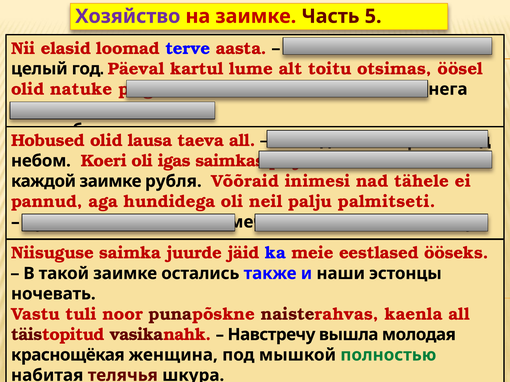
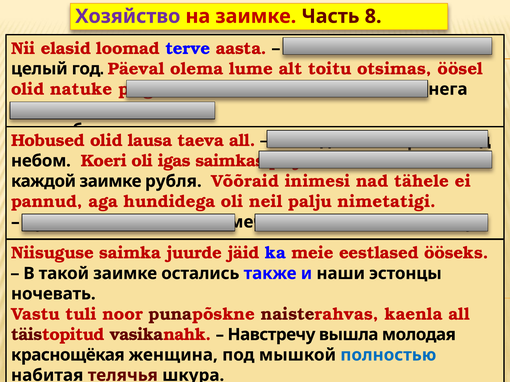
5: 5 -> 8
kartul: kartul -> olema
palmitseti: palmitseti -> nimetatigi
полностью colour: green -> blue
